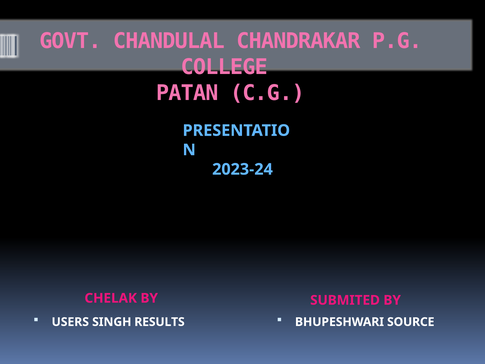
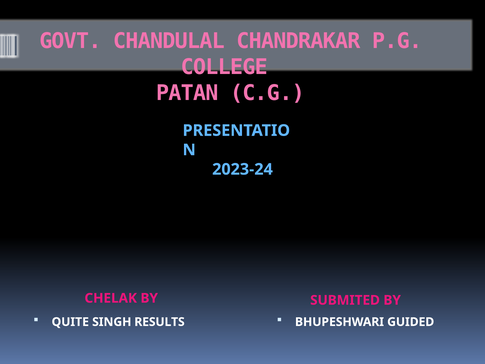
USERS: USERS -> QUITE
SOURCE: SOURCE -> GUIDED
